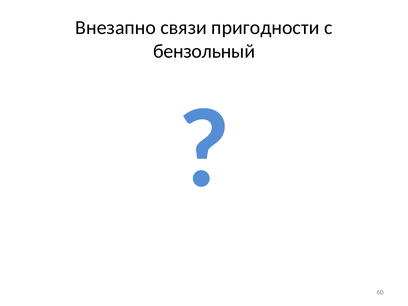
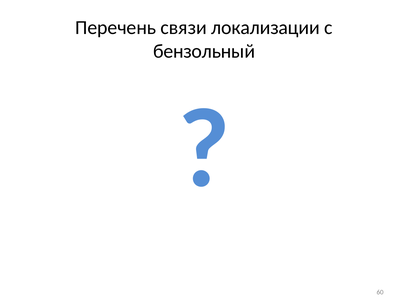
Внезапно: Внезапно -> Перечень
пригодности: пригодности -> локализации
